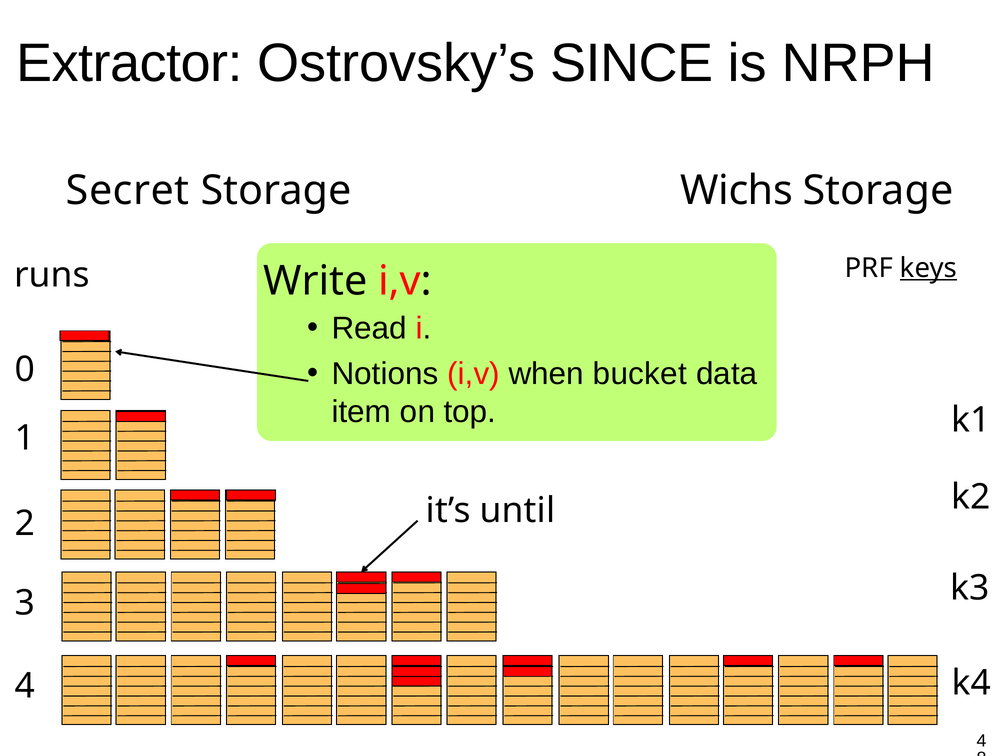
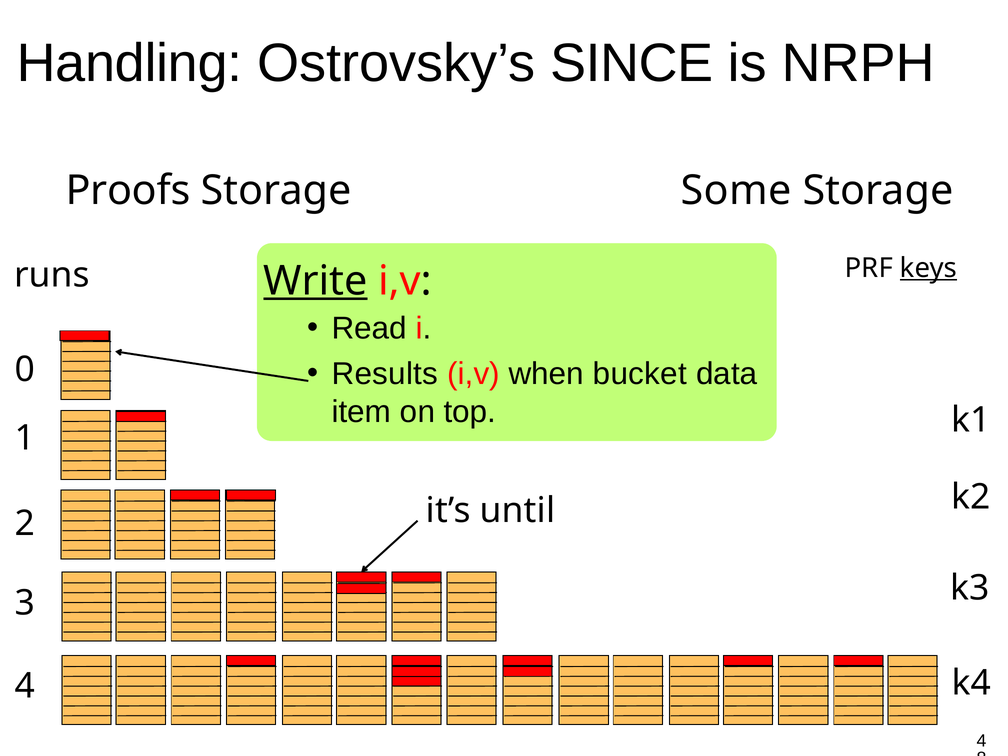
Extractor: Extractor -> Handling
Secret: Secret -> Proofs
Wichs: Wichs -> Some
Write underline: none -> present
Notions: Notions -> Results
